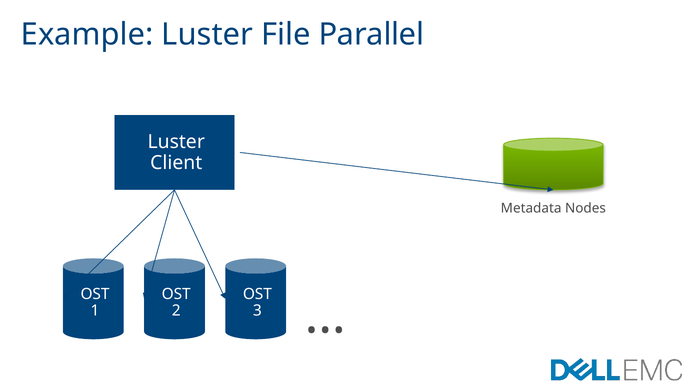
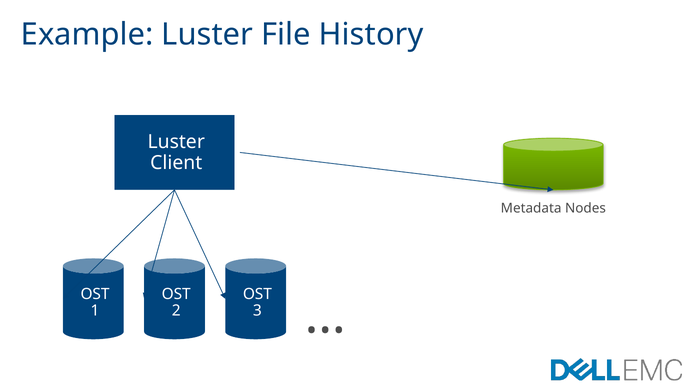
Parallel: Parallel -> History
